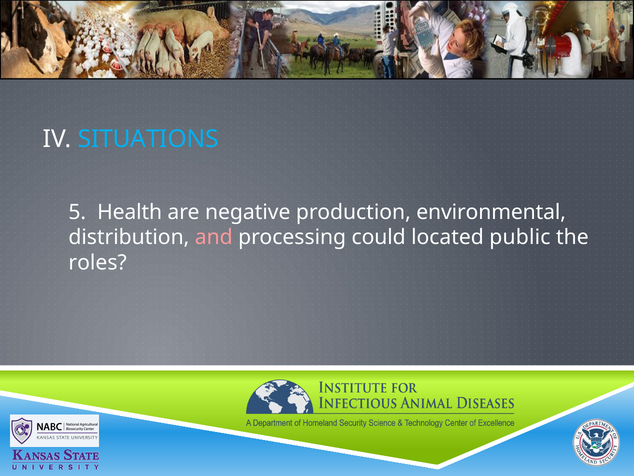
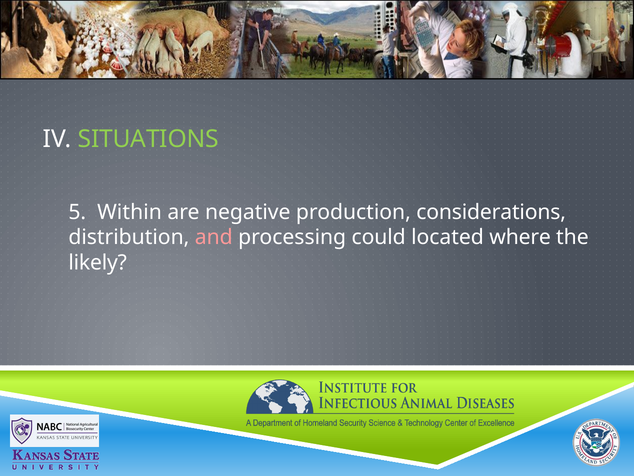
SITUATIONS colour: light blue -> light green
Health: Health -> Within
environmental: environmental -> considerations
public: public -> where
roles: roles -> likely
